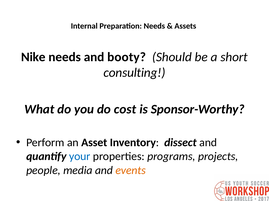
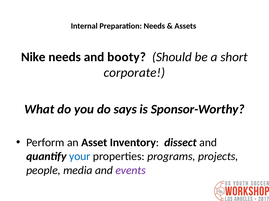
consulting: consulting -> corporate
cost: cost -> says
events colour: orange -> purple
